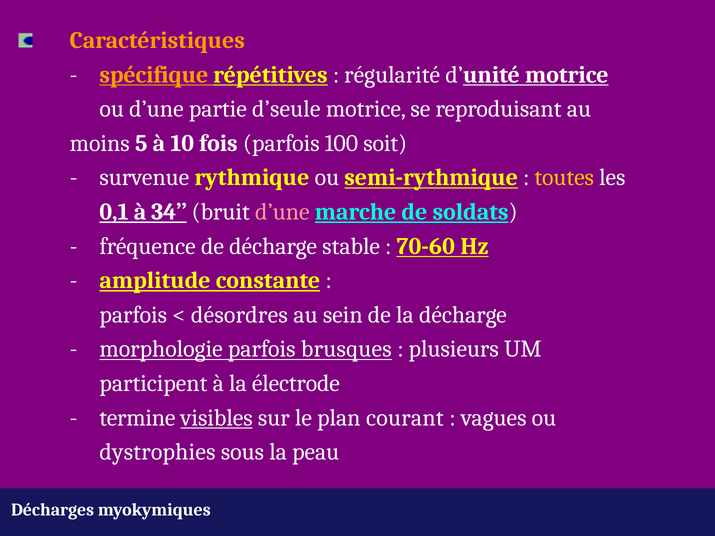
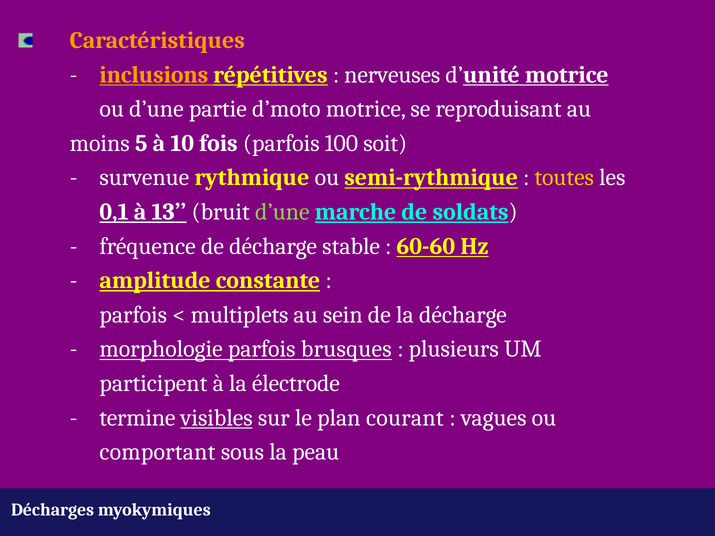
spécifique: spécifique -> inclusions
régularité: régularité -> nerveuses
d’seule: d’seule -> d’moto
34: 34 -> 13
d’une at (282, 212) colour: pink -> light green
70-60: 70-60 -> 60-60
désordres: désordres -> multiplets
dystrophies: dystrophies -> comportant
